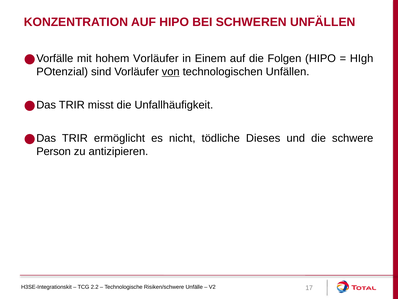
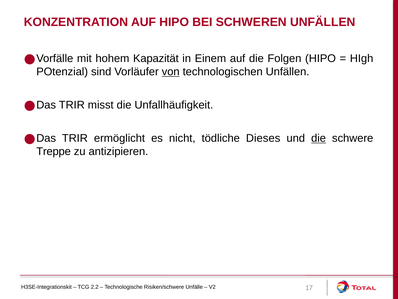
hohem Vorläufer: Vorläufer -> Kapazität
die at (319, 138) underline: none -> present
Person: Person -> Treppe
